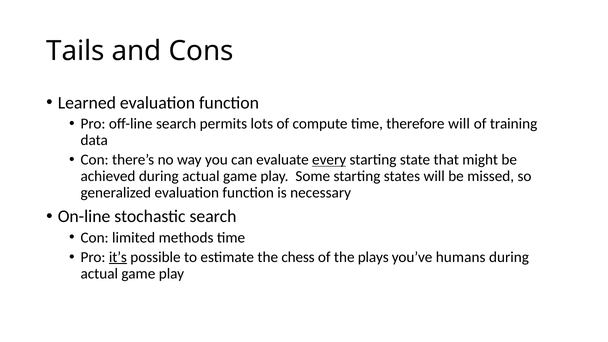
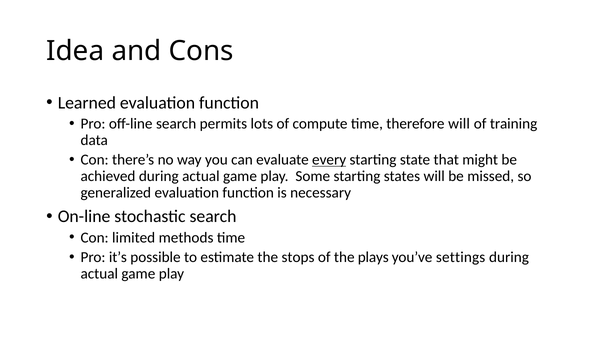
Tails: Tails -> Idea
it’s underline: present -> none
chess: chess -> stops
humans: humans -> settings
